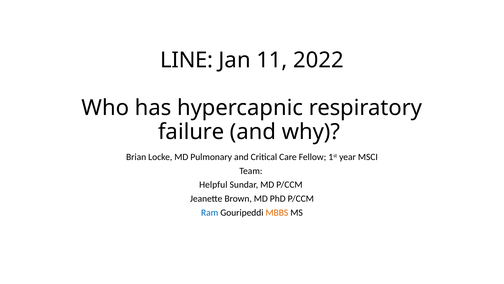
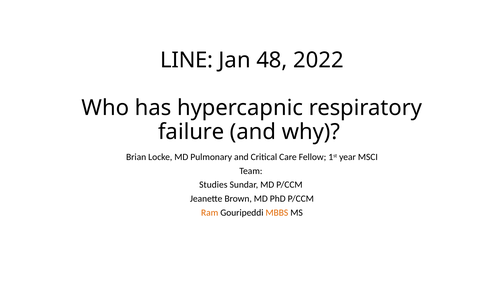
11: 11 -> 48
Helpful: Helpful -> Studies
Ram colour: blue -> orange
